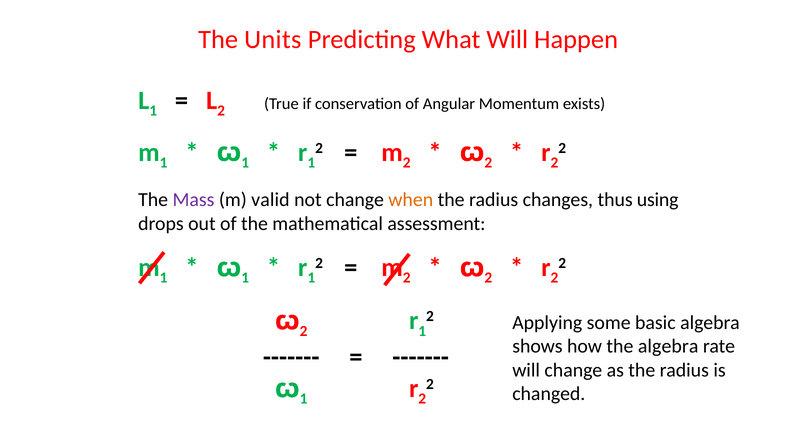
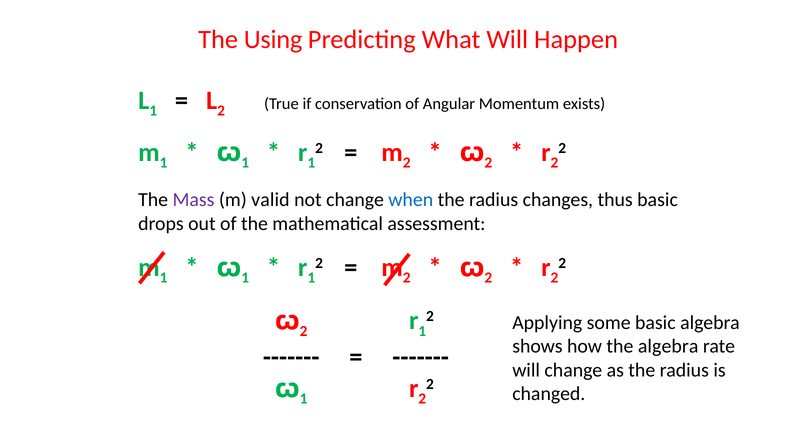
Units: Units -> Using
when colour: orange -> blue
thus using: using -> basic
